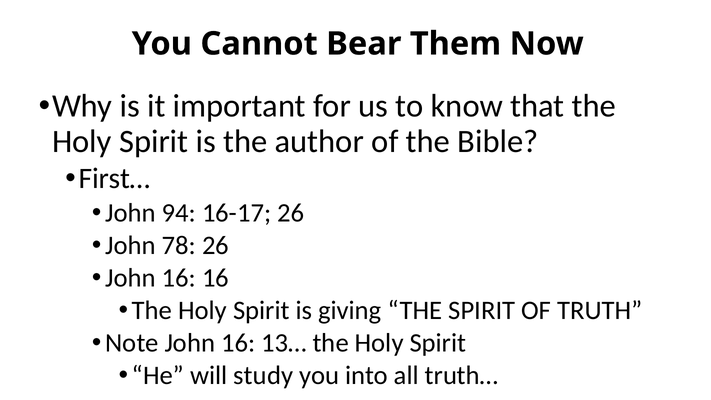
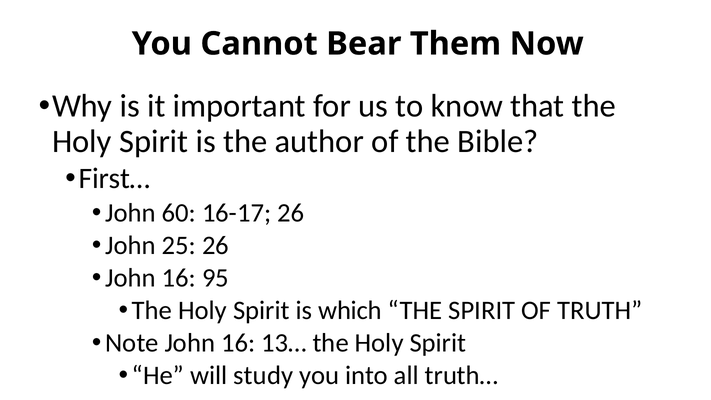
94: 94 -> 60
78: 78 -> 25
16 16: 16 -> 95
giving: giving -> which
